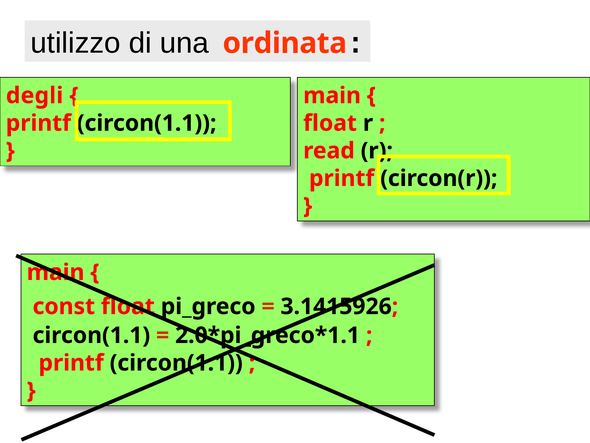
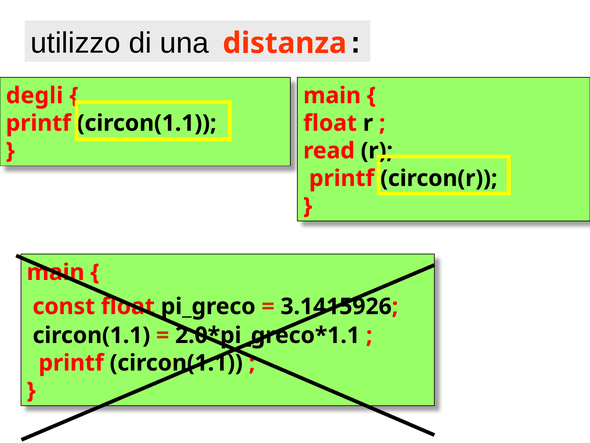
ordinata: ordinata -> distanza
